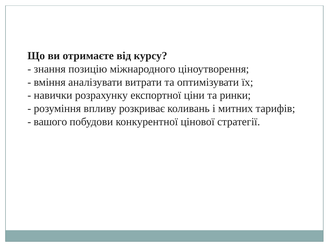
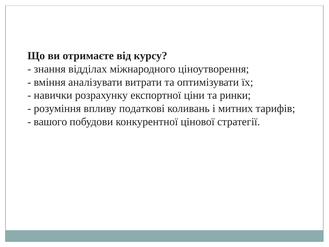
позицію: позицію -> відділах
розкриває: розкриває -> податкові
